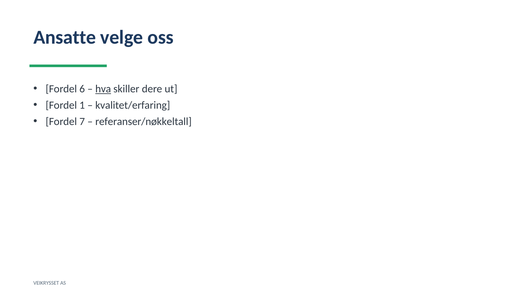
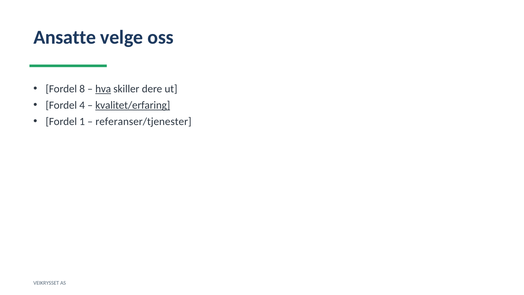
6: 6 -> 8
1: 1 -> 4
kvalitet/erfaring underline: none -> present
7: 7 -> 1
referanser/nøkkeltall: referanser/nøkkeltall -> referanser/tjenester
